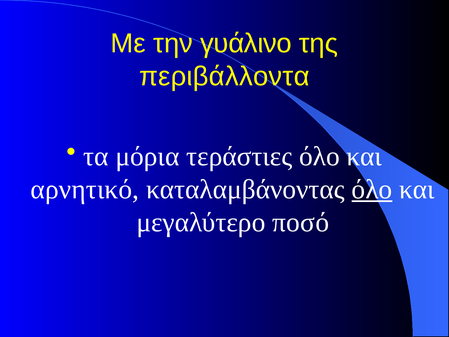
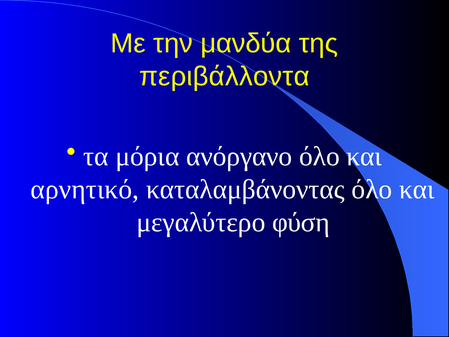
γυάλινο: γυάλινο -> μανδύα
τεράστιες: τεράστιες -> ανόργανο
όλο at (372, 189) underline: present -> none
ποσό: ποσό -> φύση
